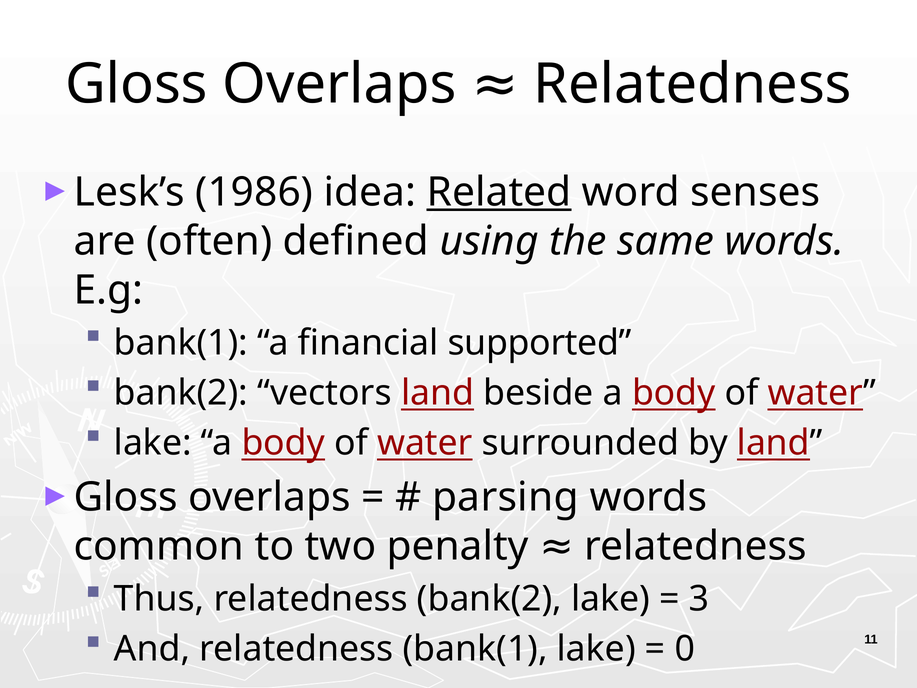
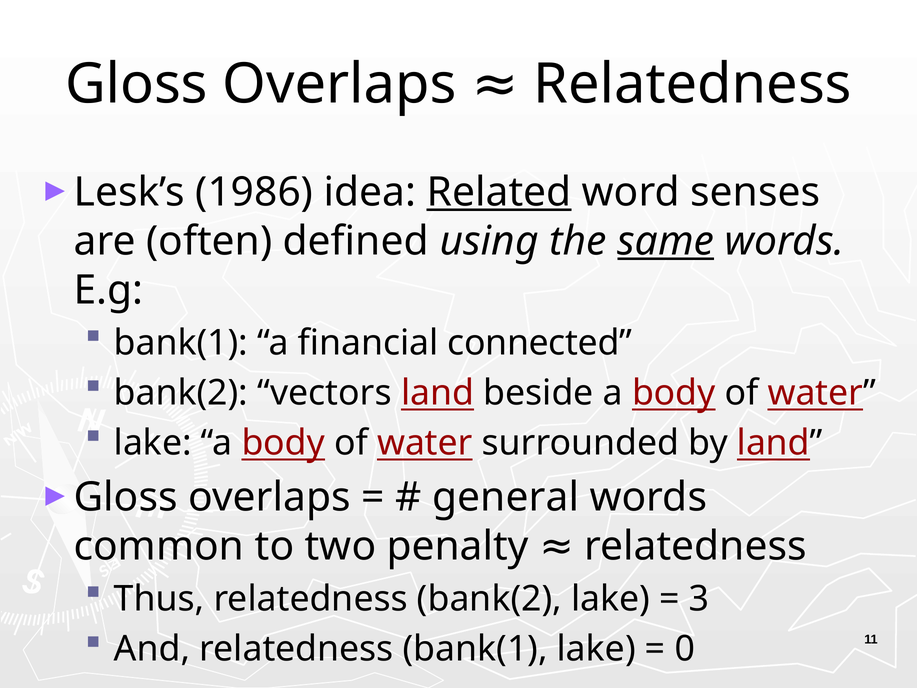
same underline: none -> present
supported: supported -> connected
parsing: parsing -> general
